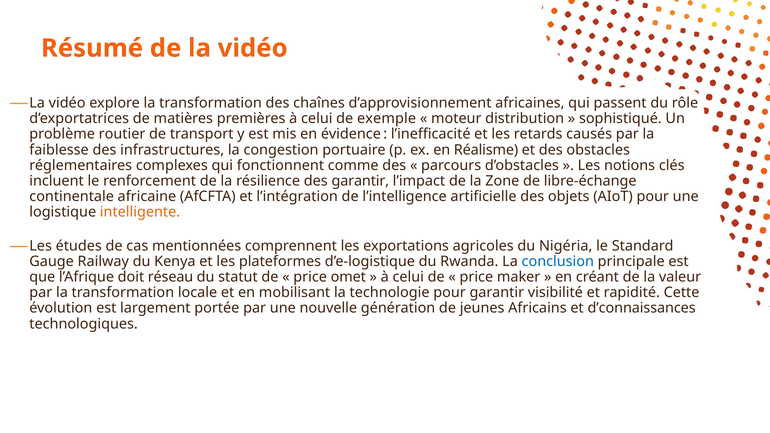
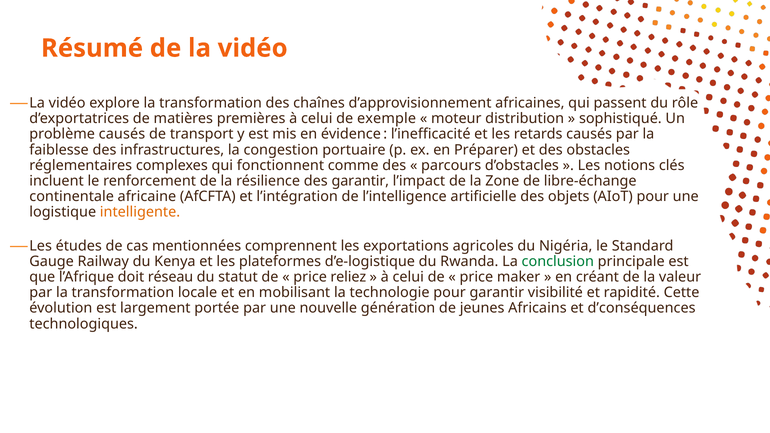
problème routier: routier -> causés
Réalisme: Réalisme -> Préparer
conclusion colour: blue -> green
omet: omet -> reliez
d’connaissances: d’connaissances -> d’conséquences
